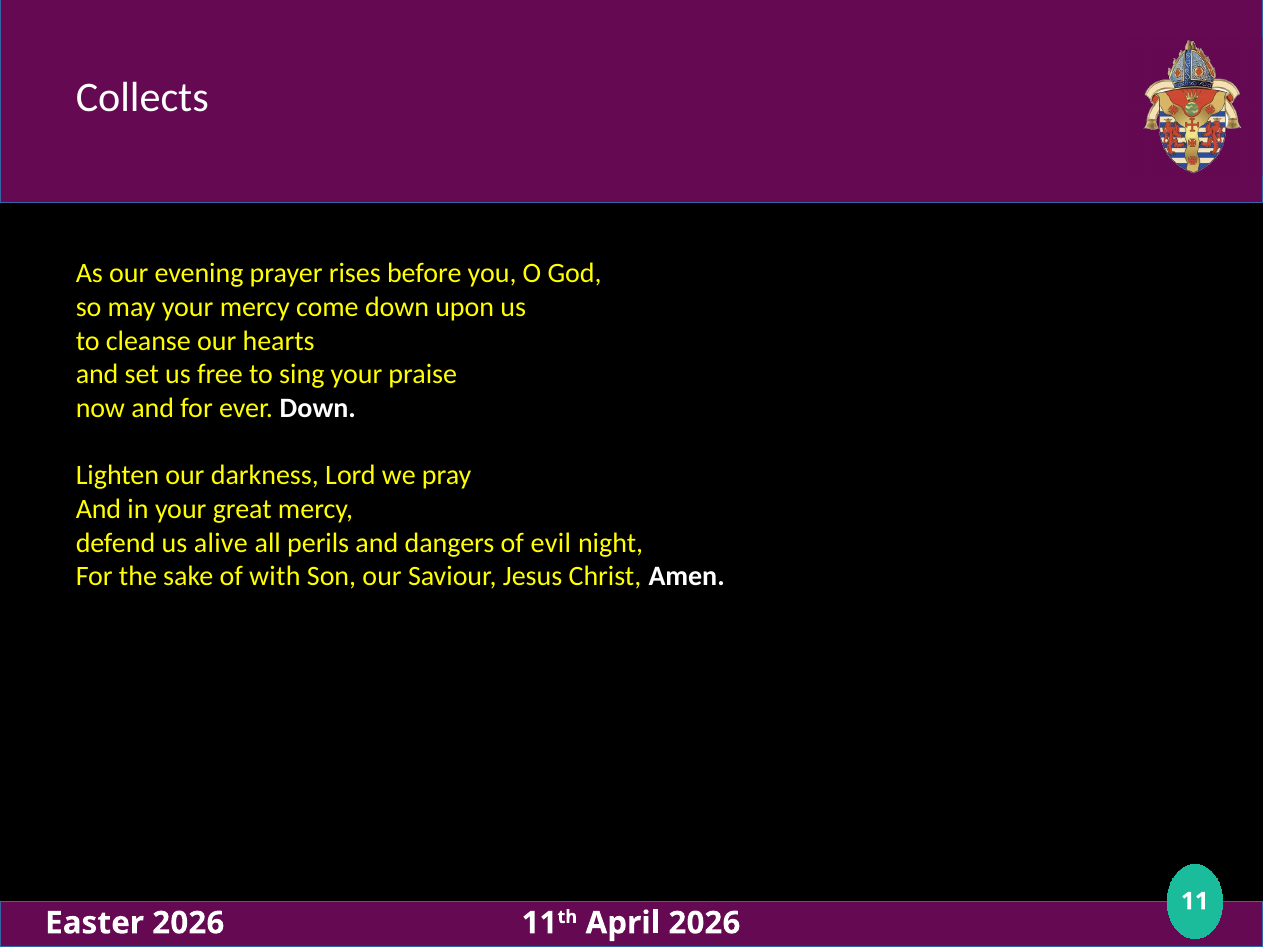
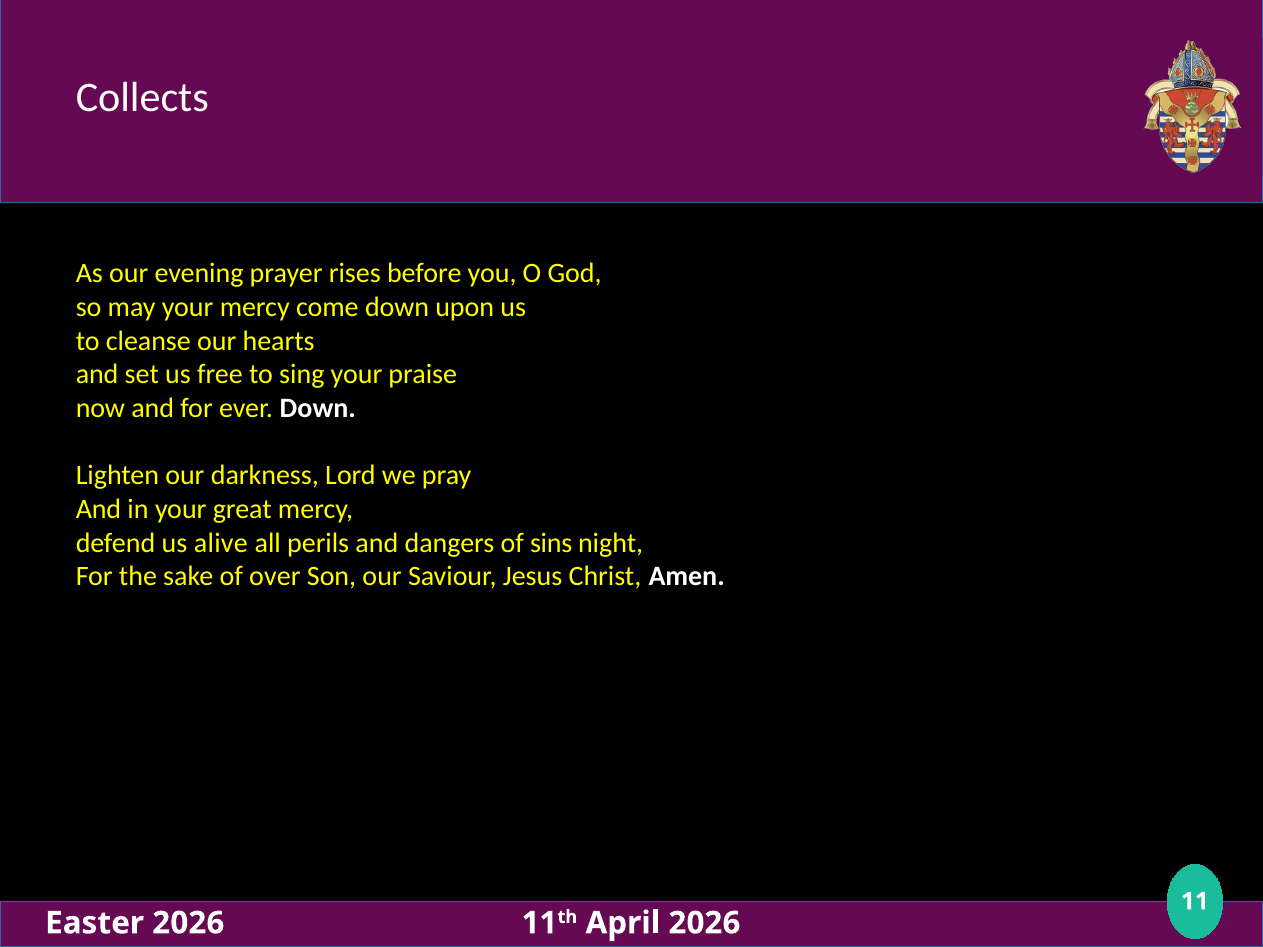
evil: evil -> sins
with: with -> over
